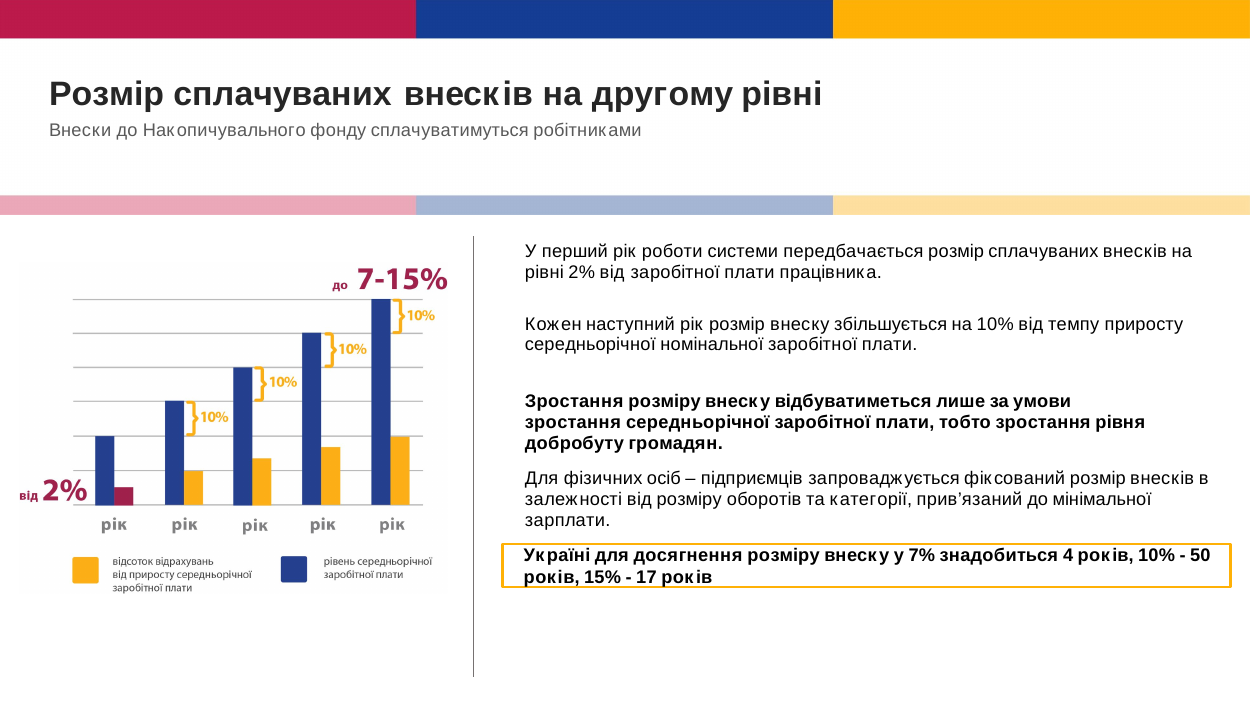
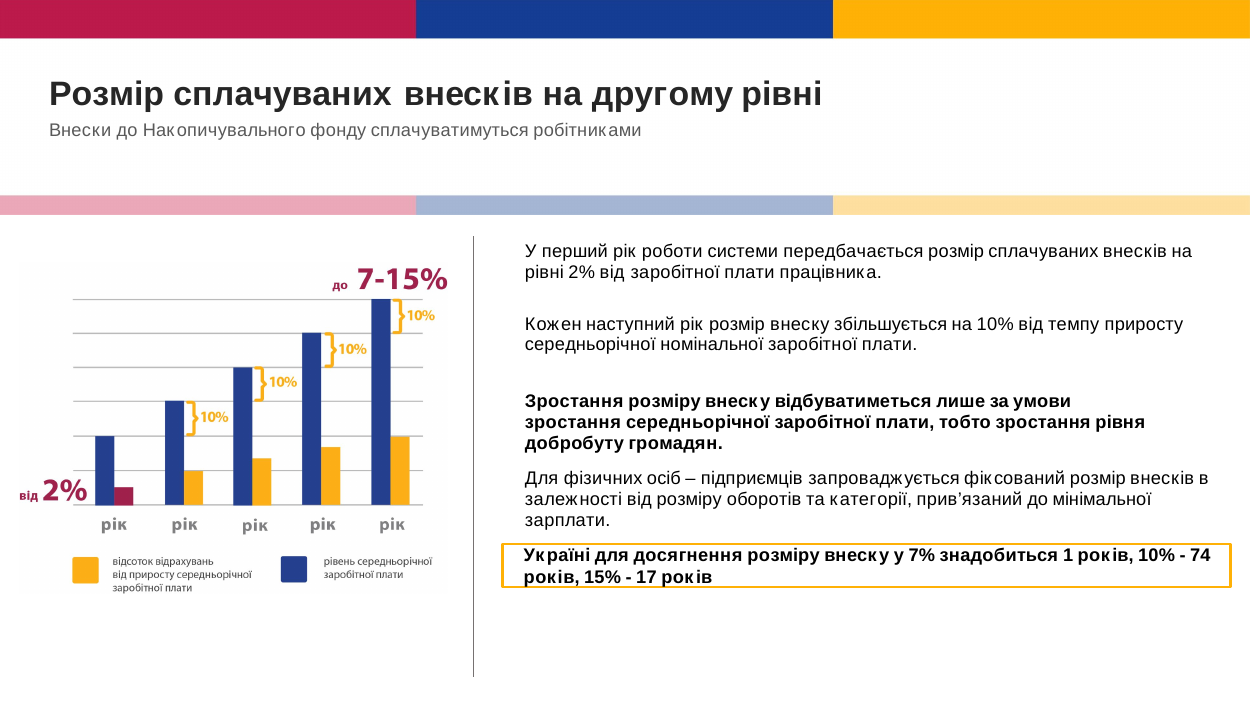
4: 4 -> 1
50: 50 -> 74
